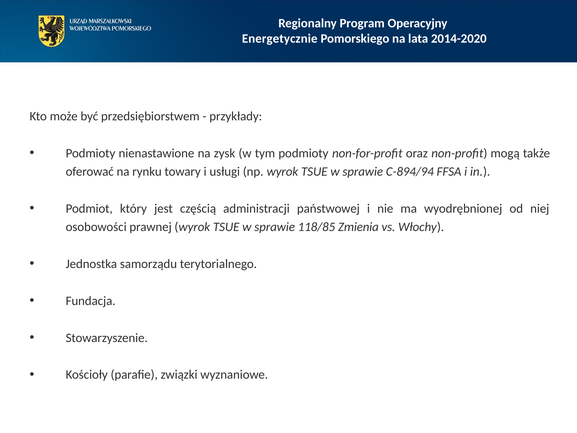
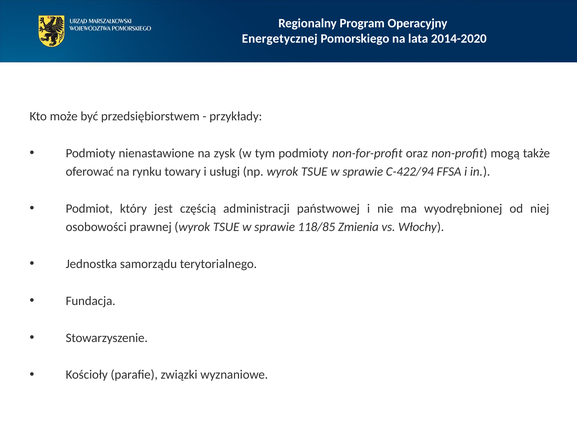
Energetycznie: Energetycznie -> Energetycznej
C-894/94: C-894/94 -> C-422/94
